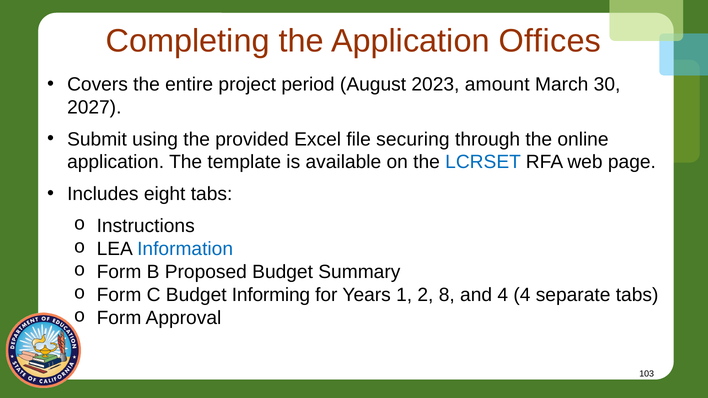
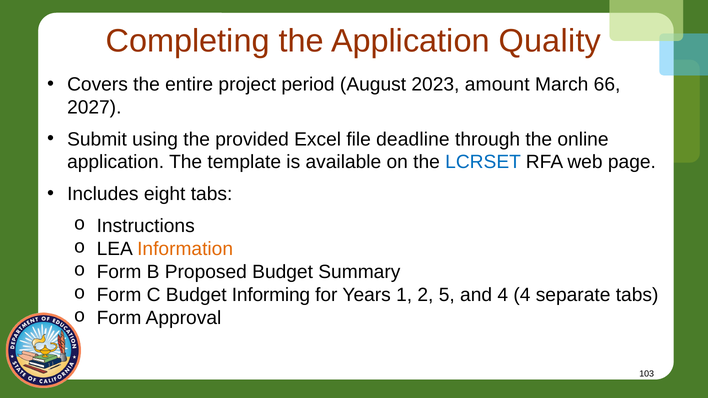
Offices: Offices -> Quality
30: 30 -> 66
securing: securing -> deadline
Information colour: blue -> orange
8: 8 -> 5
